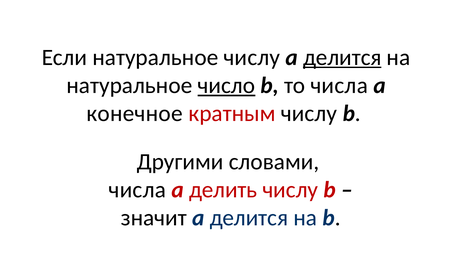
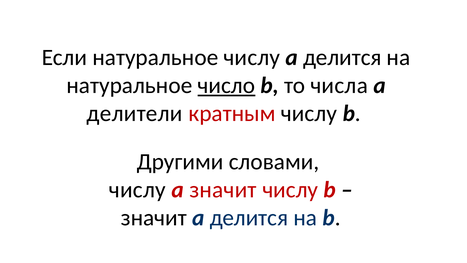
делится at (342, 57) underline: present -> none
конечное: конечное -> делители
числа at (137, 190): числа -> числу
а делить: делить -> значит
